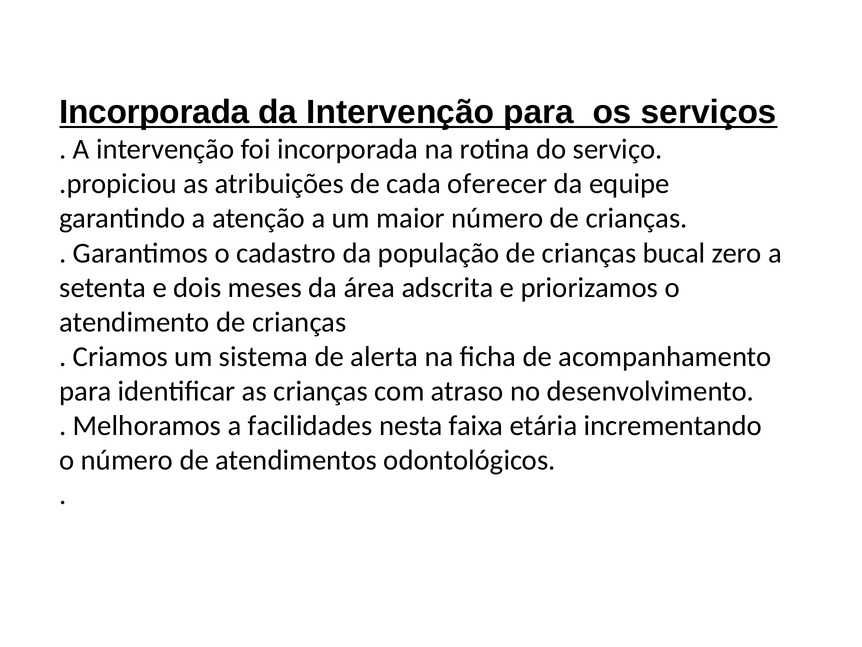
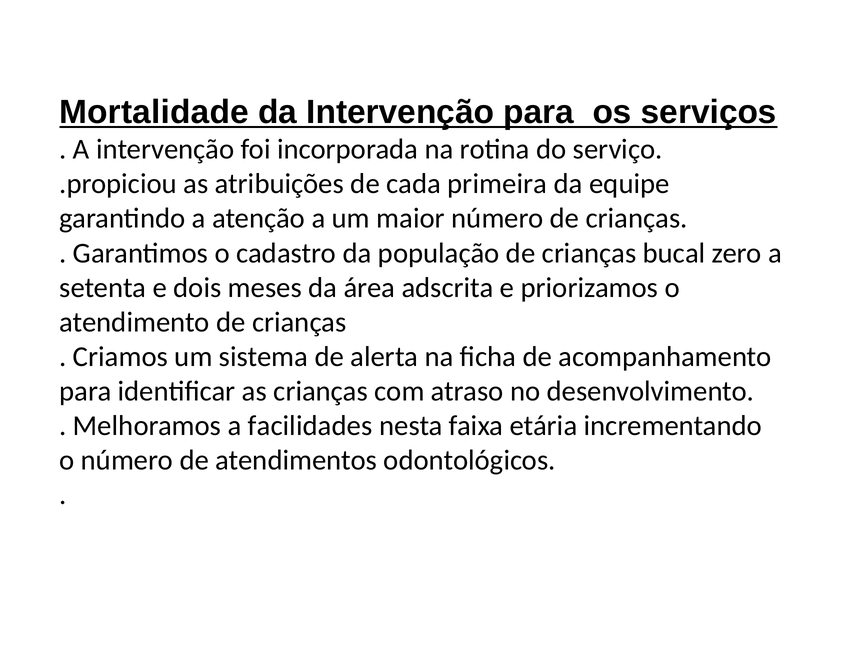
Incorporada at (154, 112): Incorporada -> Mortalidade
oferecer: oferecer -> primeira
